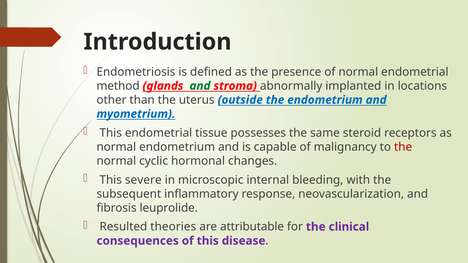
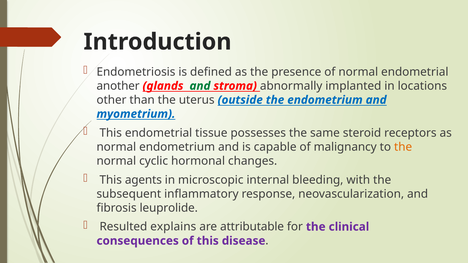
method: method -> another
the at (403, 147) colour: red -> orange
severe: severe -> agents
theories: theories -> explains
